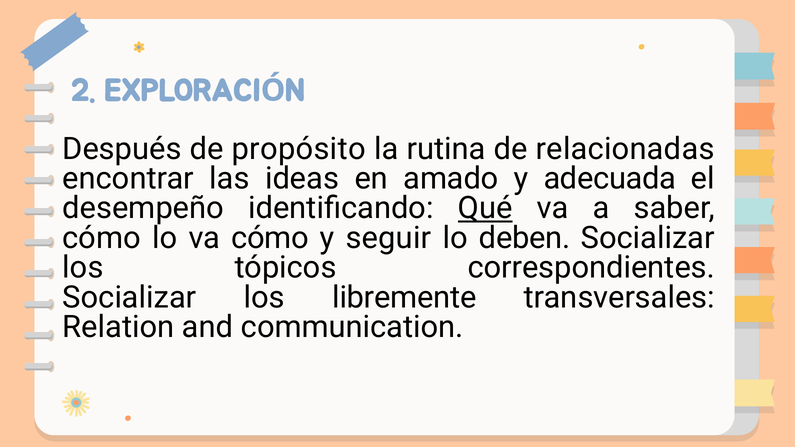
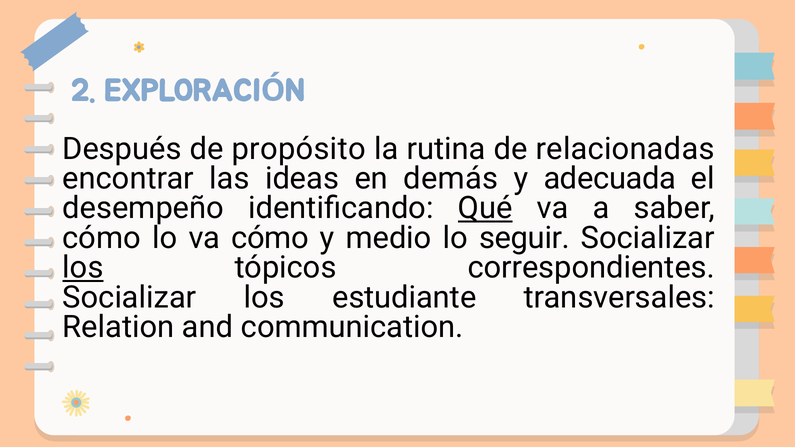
amado: amado -> demás
seguir: seguir -> medio
deben: deben -> seguir
los at (83, 268) underline: none -> present
libremente: libremente -> estudiante
